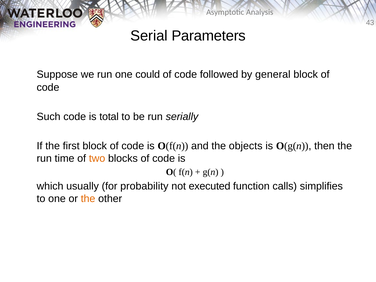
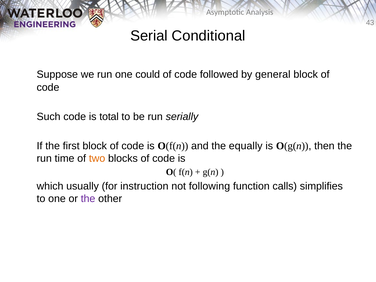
Parameters: Parameters -> Conditional
objects: objects -> equally
probability: probability -> instruction
executed: executed -> following
the at (88, 199) colour: orange -> purple
